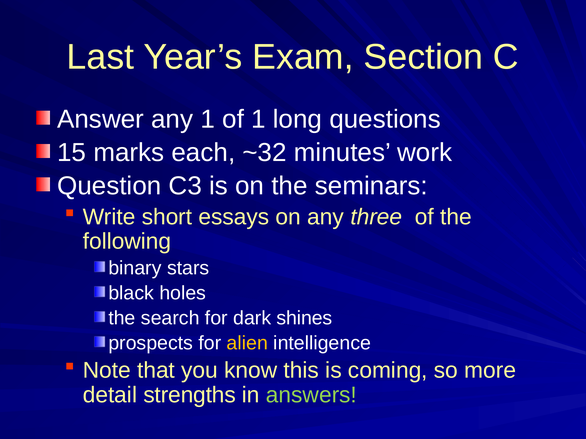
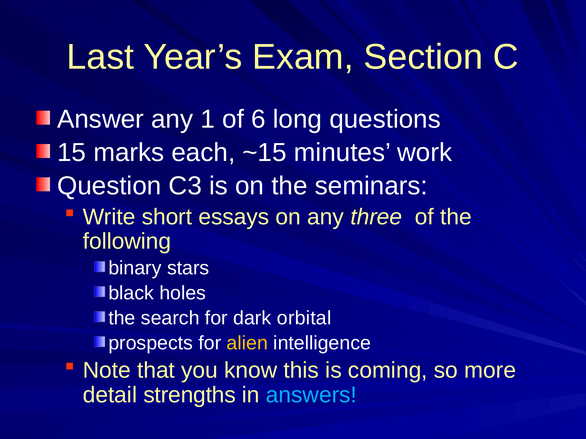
of 1: 1 -> 6
~32: ~32 -> ~15
shines: shines -> orbital
answers colour: light green -> light blue
